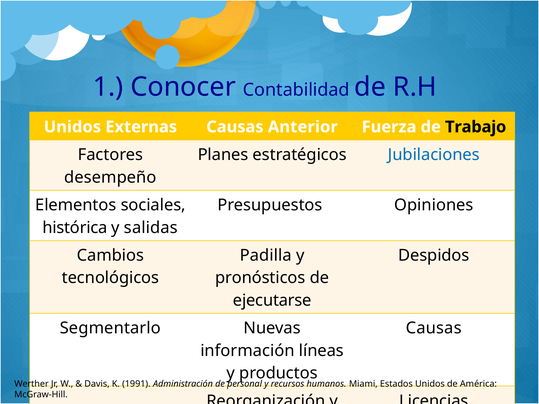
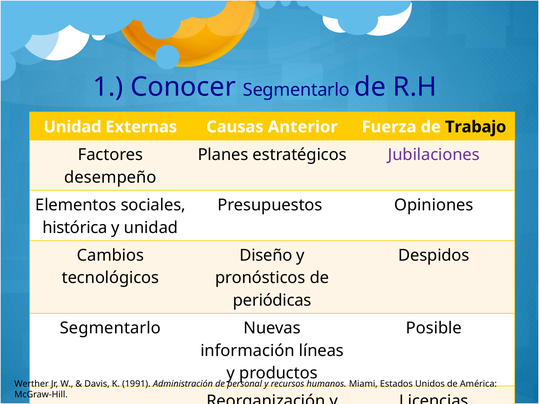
Conocer Contabilidad: Contabilidad -> Segmentarlo
Unidos at (72, 127): Unidos -> Unidad
Jubilaciones colour: blue -> purple
y salidas: salidas -> unidad
Padilla at (266, 256): Padilla -> Diseño
ejecutarse: ejecutarse -> periódicas
Causas at (434, 328): Causas -> Posible
